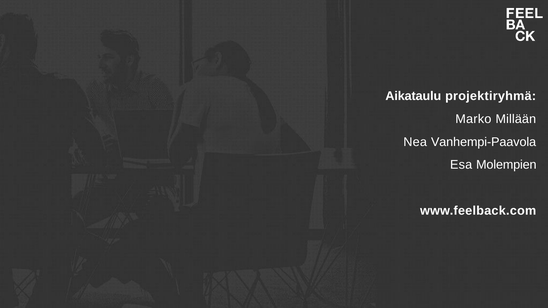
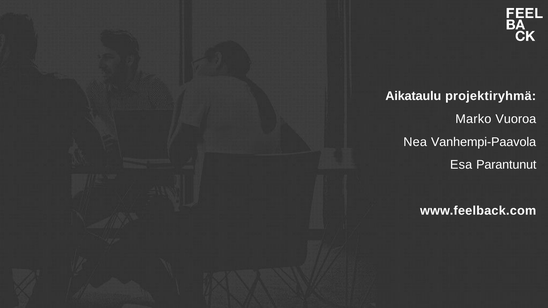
Millään: Millään -> Vuoroa
Molempien: Molempien -> Parantunut
